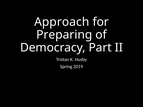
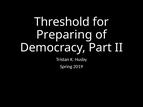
Approach: Approach -> Threshold
